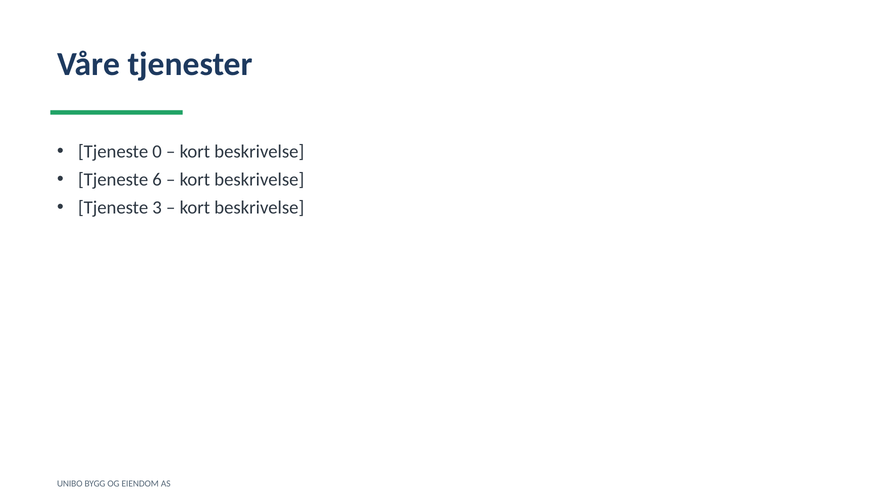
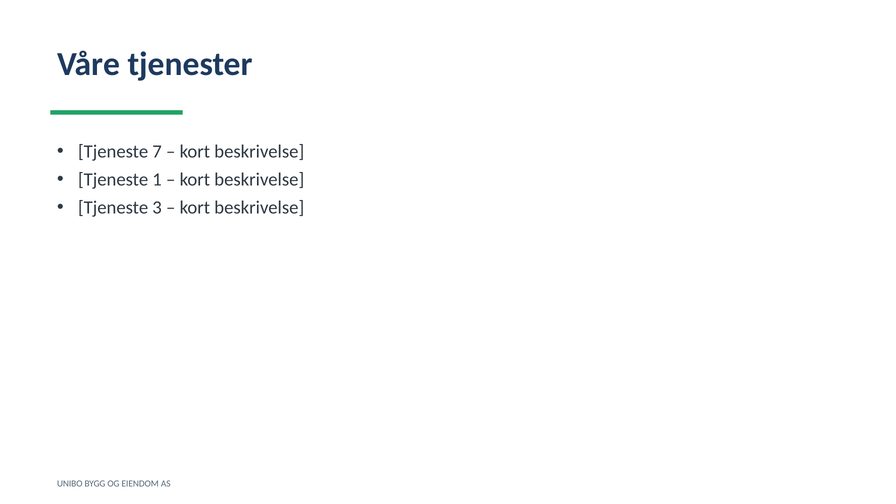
0: 0 -> 7
6: 6 -> 1
